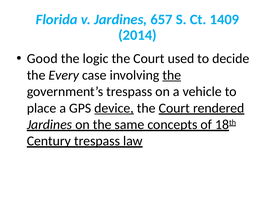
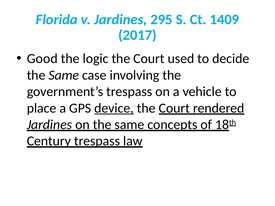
657: 657 -> 295
2014: 2014 -> 2017
Every at (64, 75): Every -> Same
the at (172, 75) underline: present -> none
